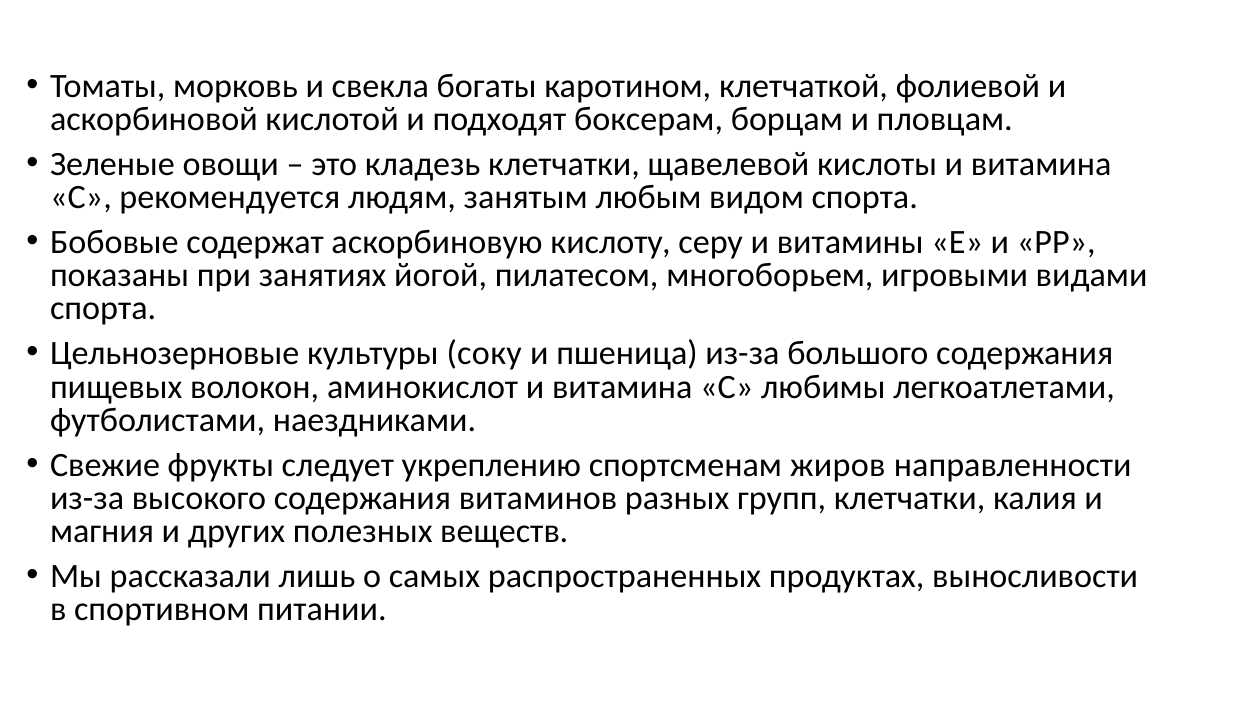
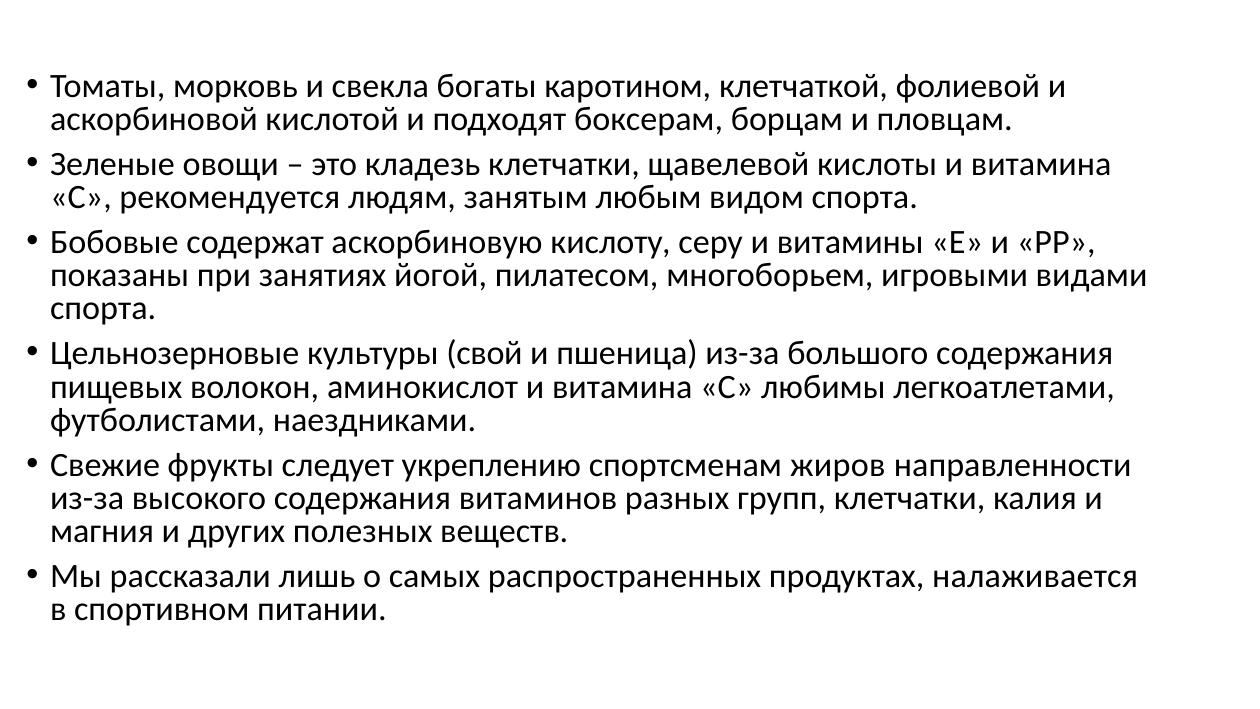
соку: соку -> свой
выносливости: выносливости -> налаживается
